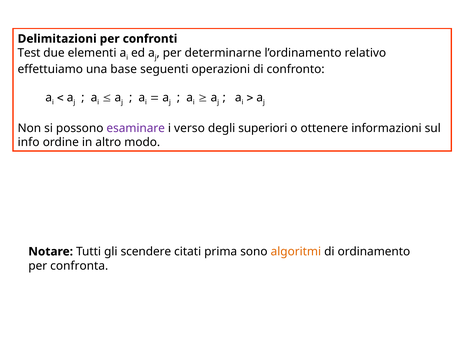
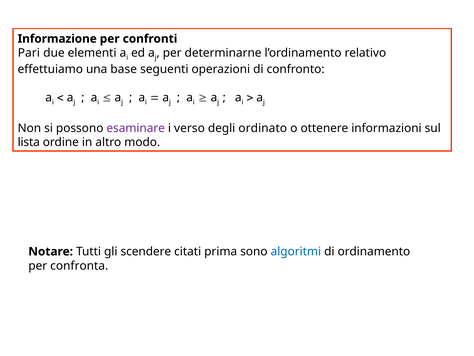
Delimitazioni: Delimitazioni -> Informazione
Test: Test -> Pari
superiori: superiori -> ordinato
info: info -> lista
algoritmi colour: orange -> blue
